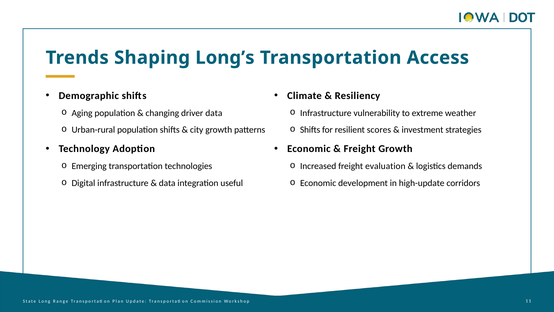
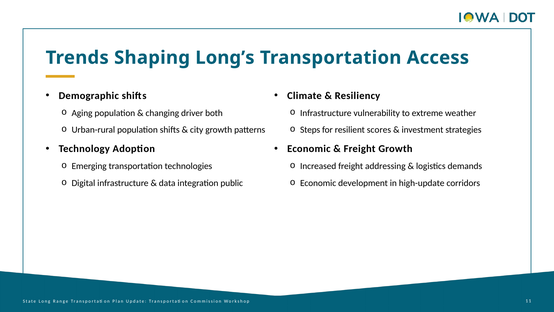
driver data: data -> both
Shifts at (310, 130): Shifts -> Steps
evaluation: evaluation -> addressing
useful: useful -> public
